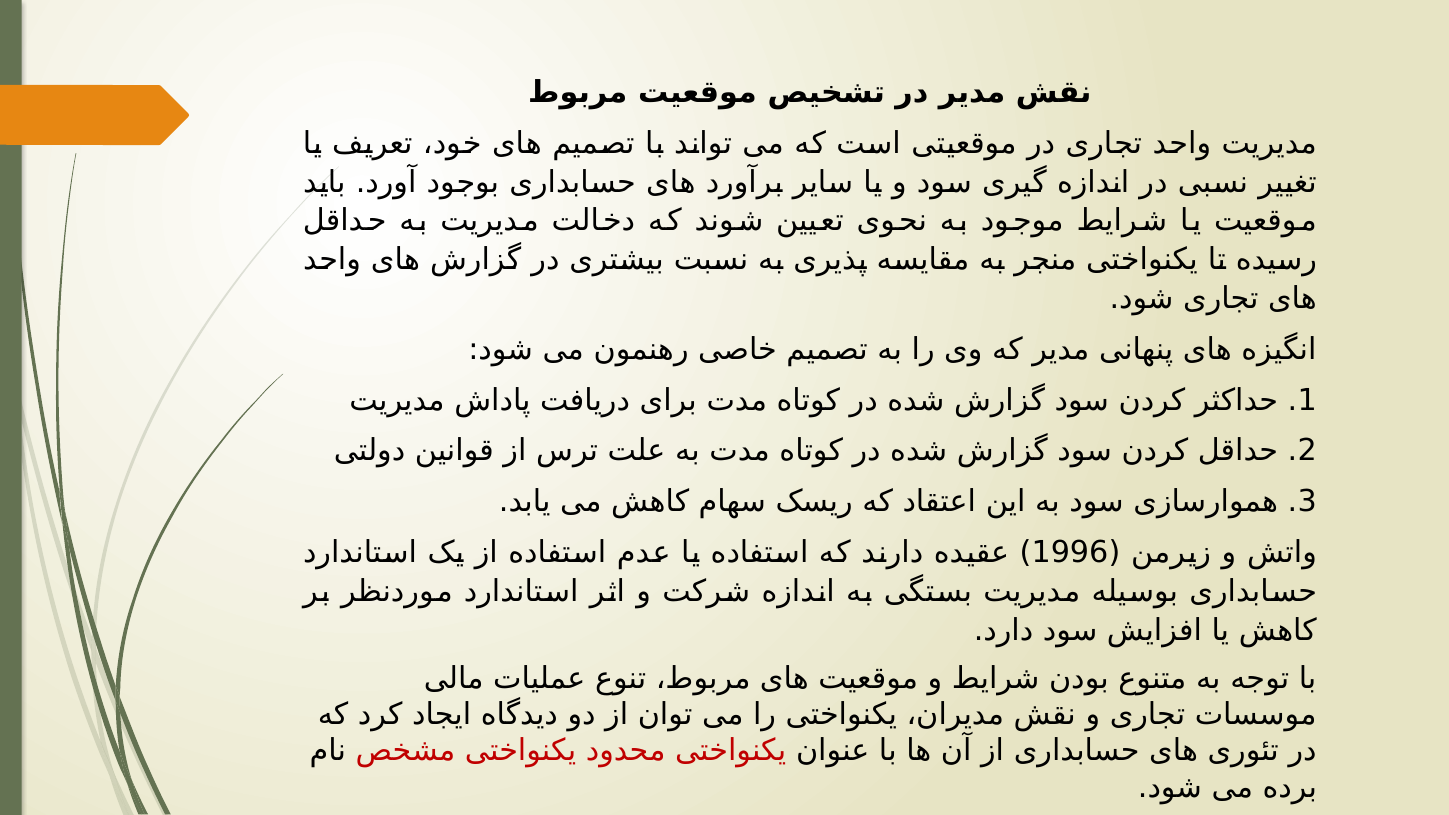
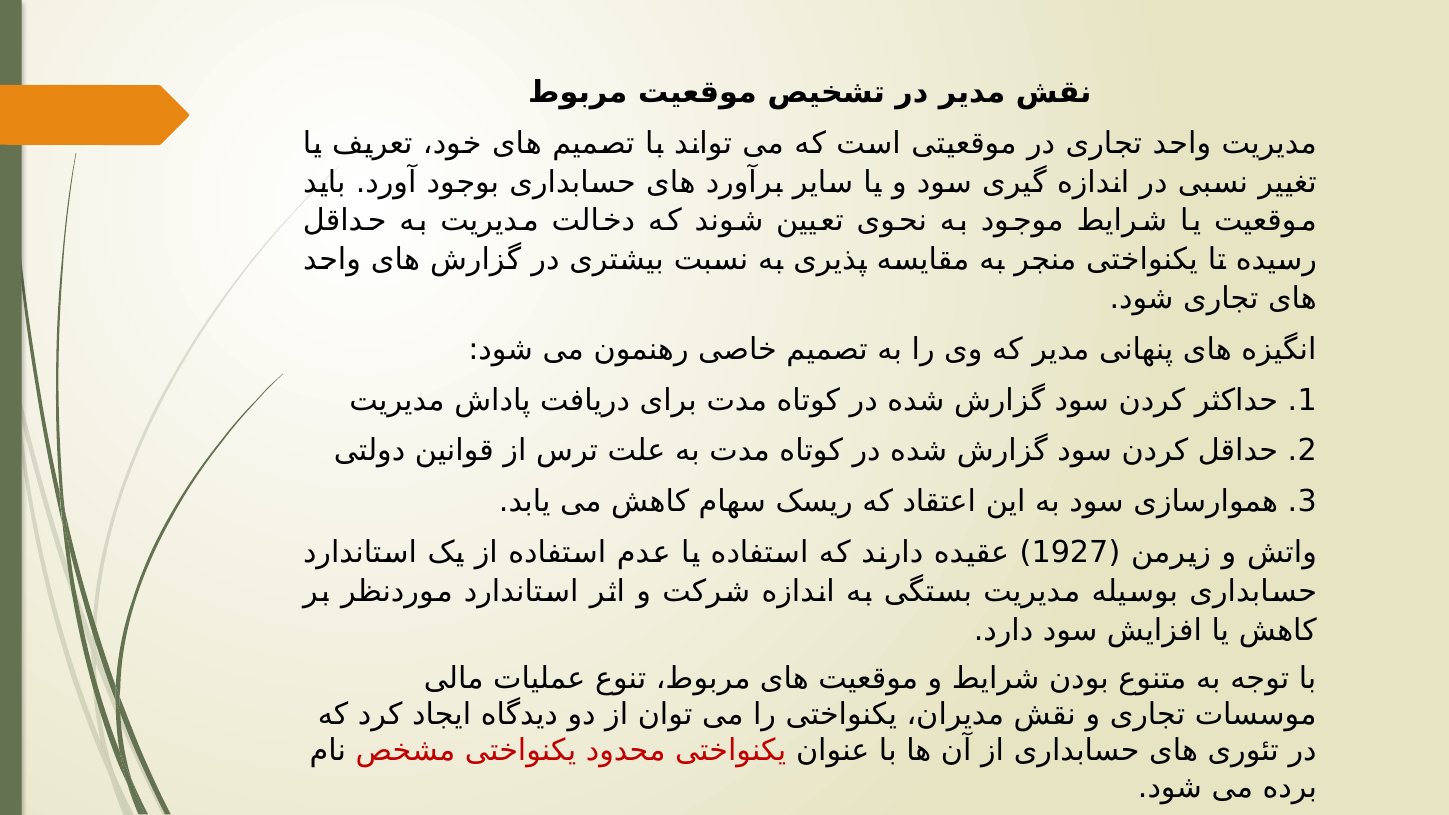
1996: 1996 -> 1927
